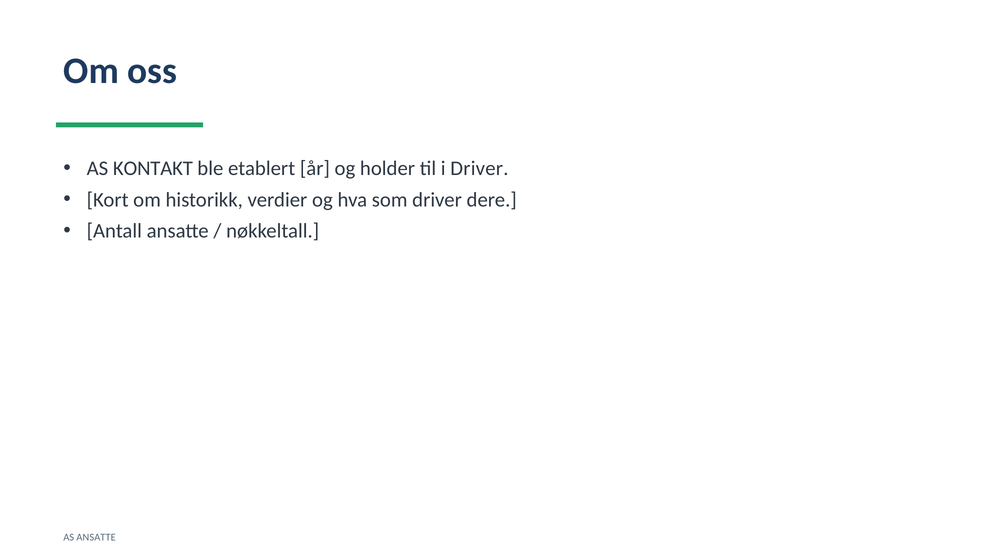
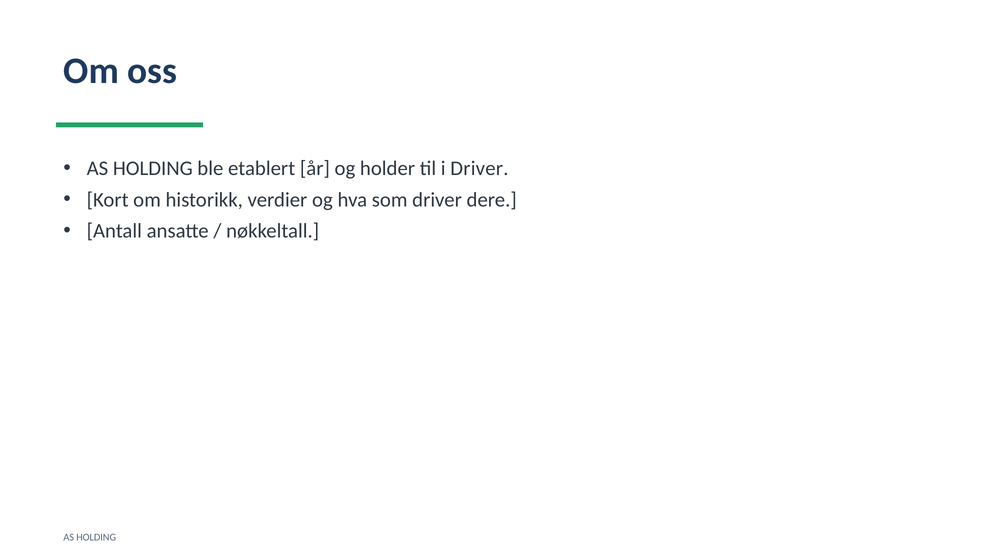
KONTAKT at (153, 169): KONTAKT -> HOLDING
ANSATTE at (96, 538): ANSATTE -> HOLDING
